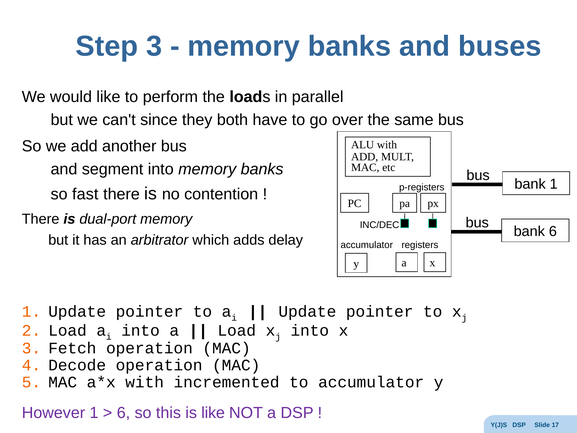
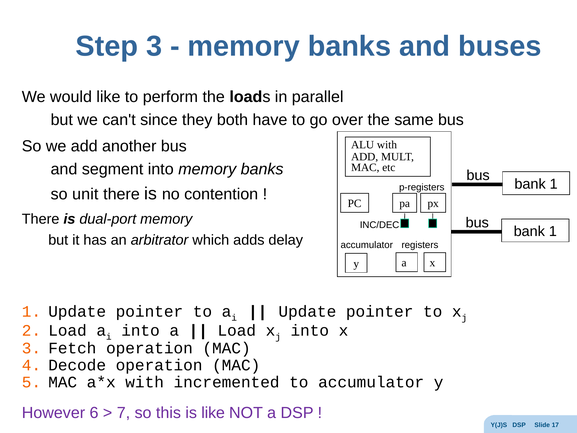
fast: fast -> unit
6 at (553, 231): 6 -> 1
However 1: 1 -> 6
6 at (123, 413): 6 -> 7
